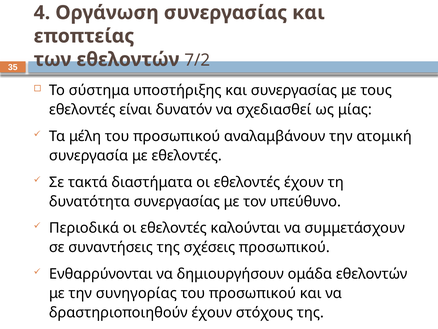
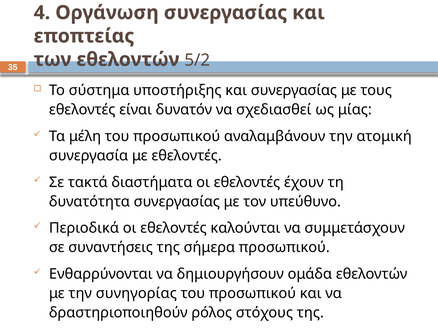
7/2: 7/2 -> 5/2
σχέσεις: σχέσεις -> σήμερα
δραστηριοποιηθούν έχουν: έχουν -> ρόλος
